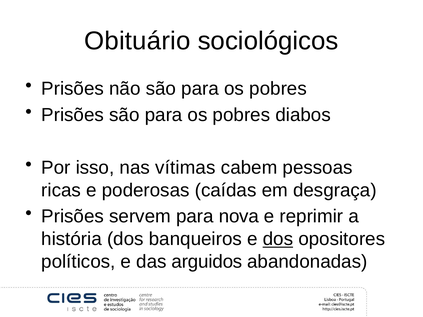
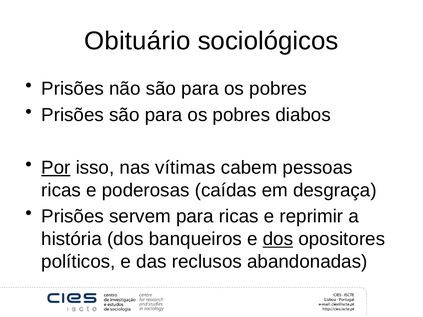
Por underline: none -> present
para nova: nova -> ricas
arguidos: arguidos -> reclusos
